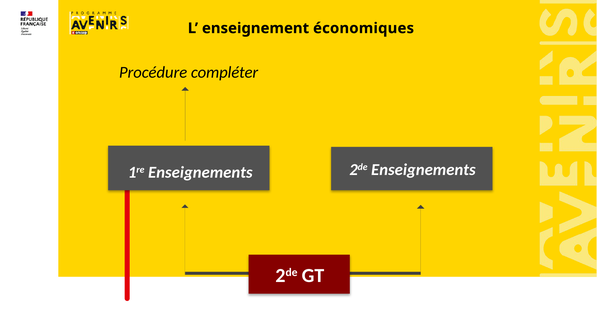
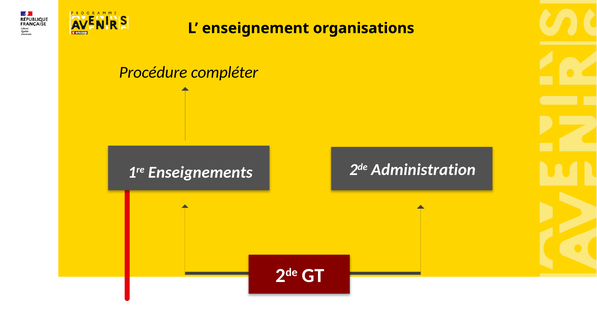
économiques: économiques -> organisations
2de Enseignements: Enseignements -> Administration
